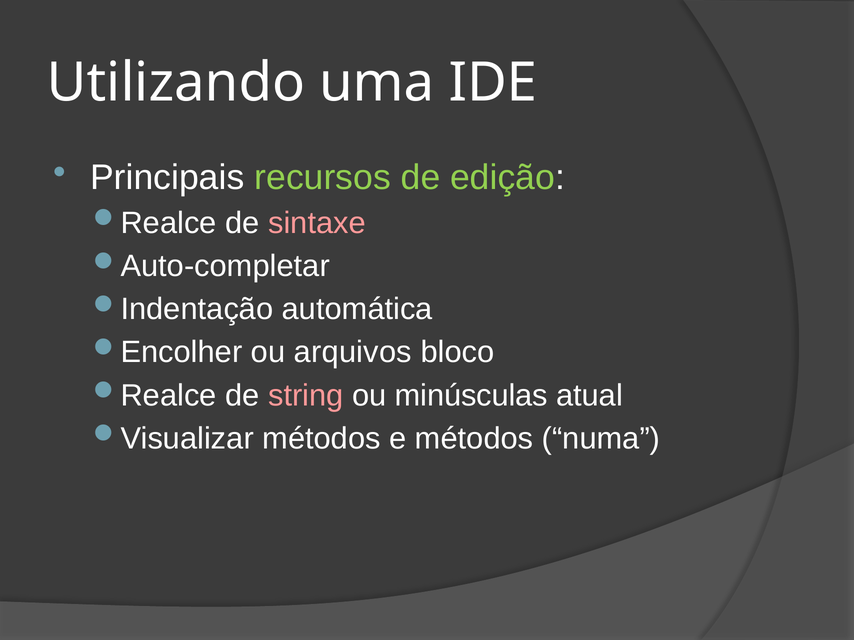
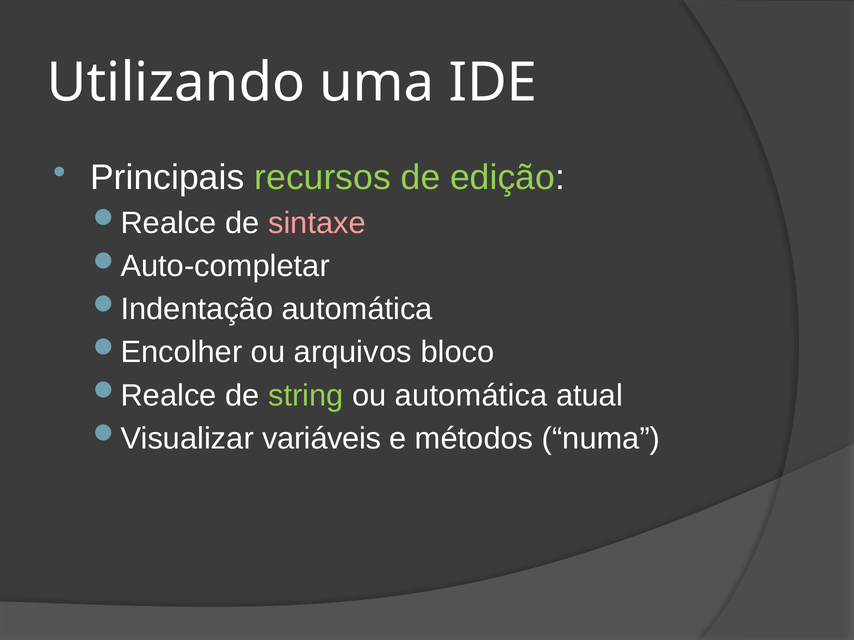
string colour: pink -> light green
ou minúsculas: minúsculas -> automática
métodos at (321, 439): métodos -> variáveis
